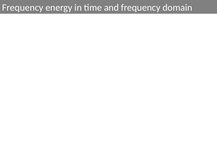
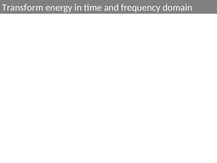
Frequency at (23, 8): Frequency -> Transform
